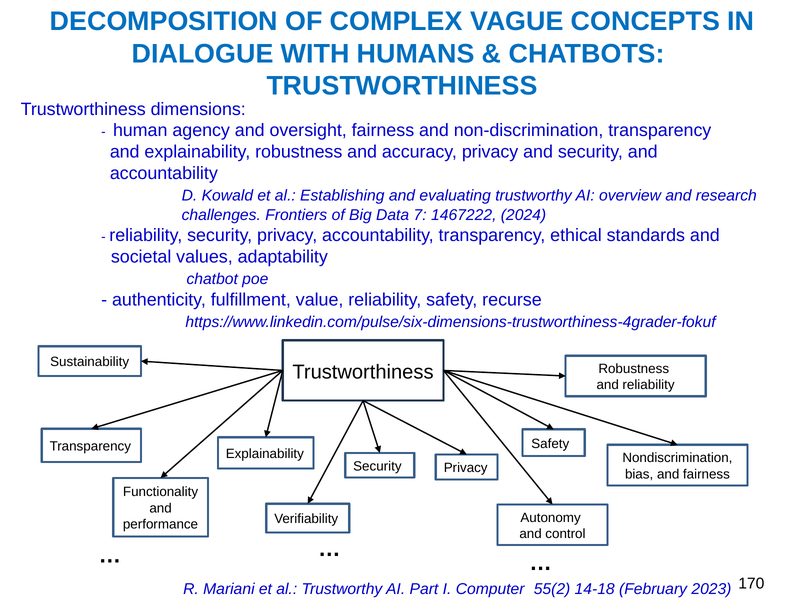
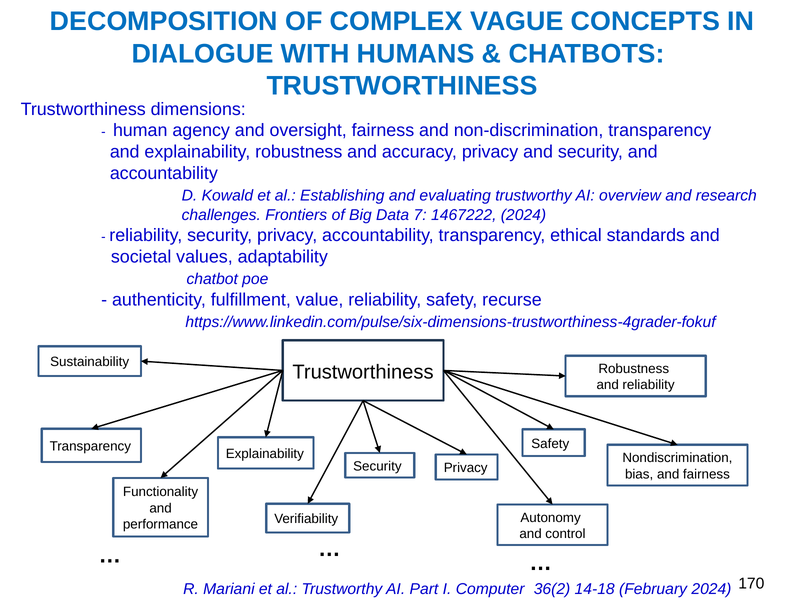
55(2: 55(2 -> 36(2
February 2023: 2023 -> 2024
